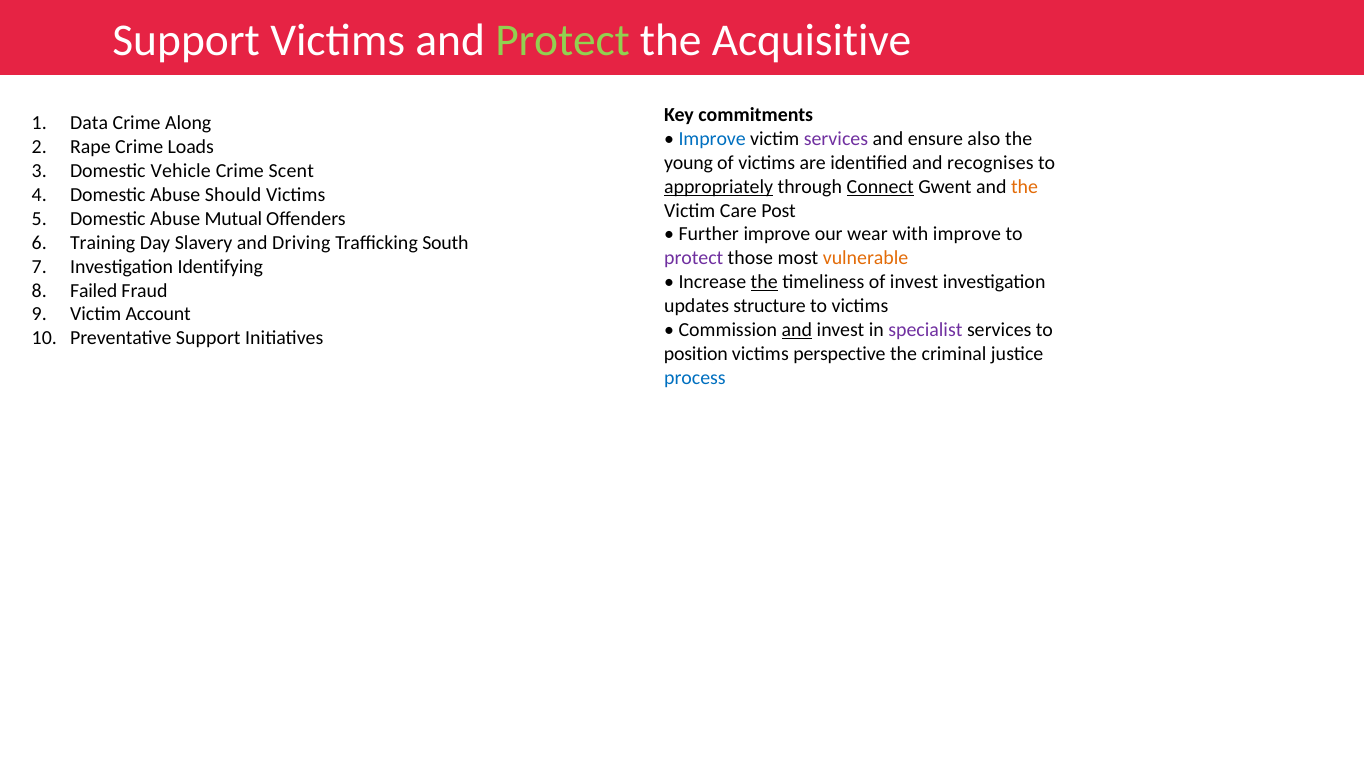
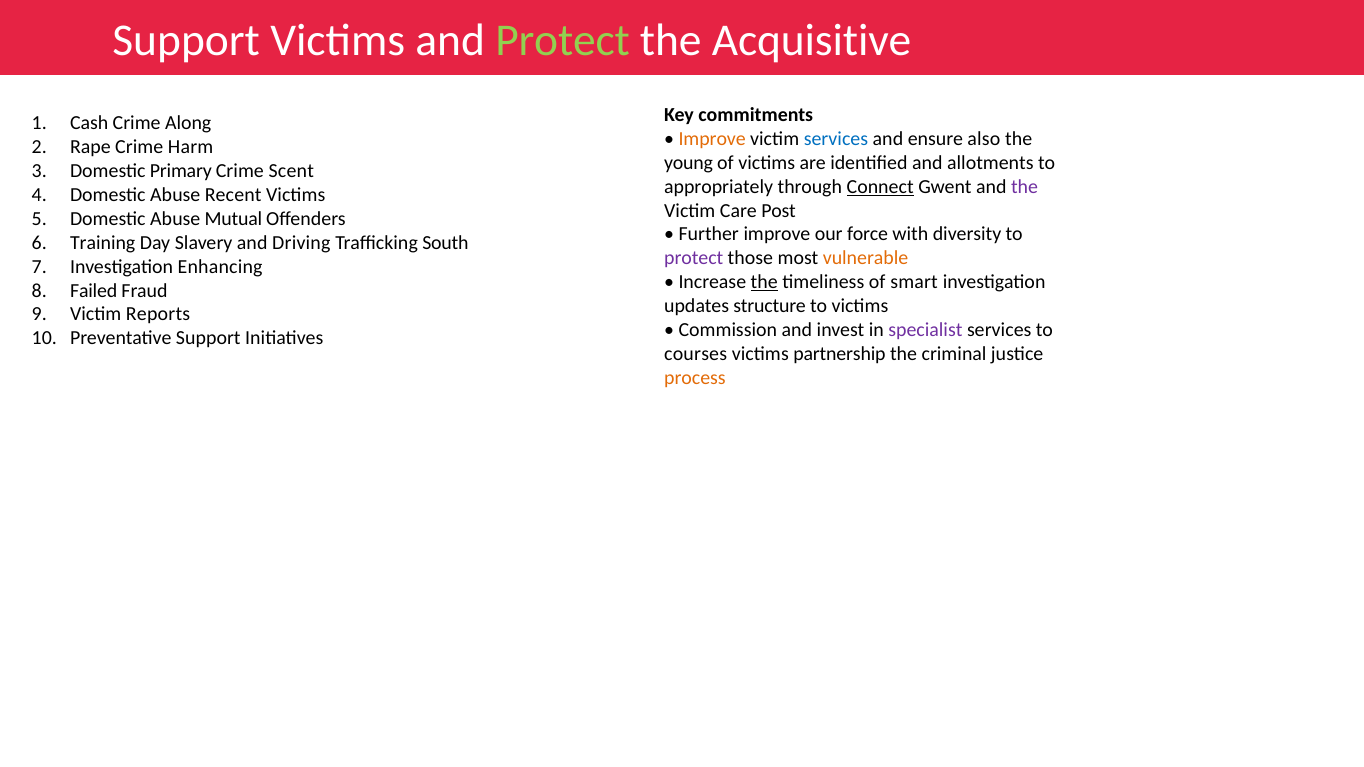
Data: Data -> Cash
Improve at (712, 139) colour: blue -> orange
services at (836, 139) colour: purple -> blue
Loads: Loads -> Harm
recognises: recognises -> allotments
Vehicle: Vehicle -> Primary
appropriately underline: present -> none
the at (1025, 187) colour: orange -> purple
Should: Should -> Recent
wear: wear -> force
with improve: improve -> diversity
Identifying: Identifying -> Enhancing
of invest: invest -> smart
Account: Account -> Reports
and at (797, 330) underline: present -> none
position: position -> courses
perspective: perspective -> partnership
process colour: blue -> orange
